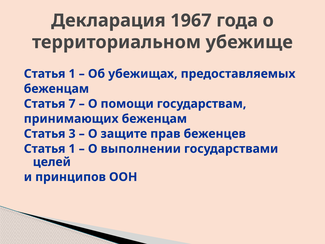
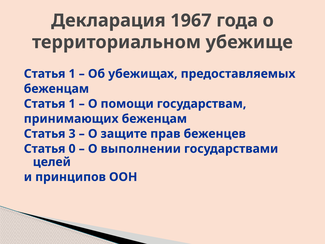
7 at (72, 104): 7 -> 1
1 at (72, 149): 1 -> 0
